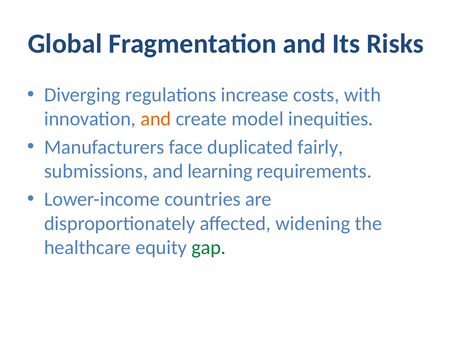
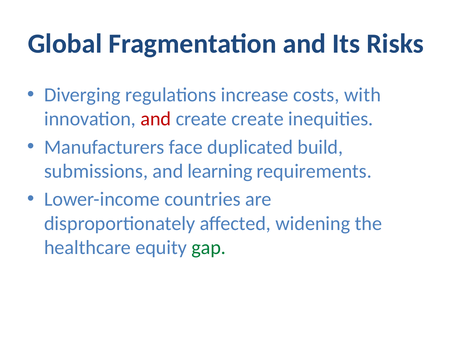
and at (156, 119) colour: orange -> red
create model: model -> create
fairly: fairly -> build
